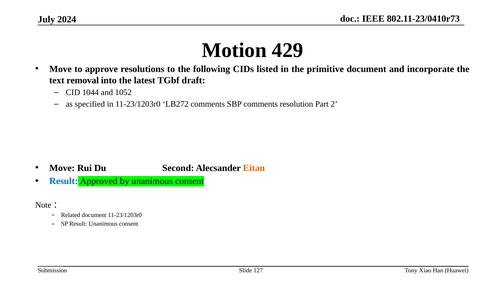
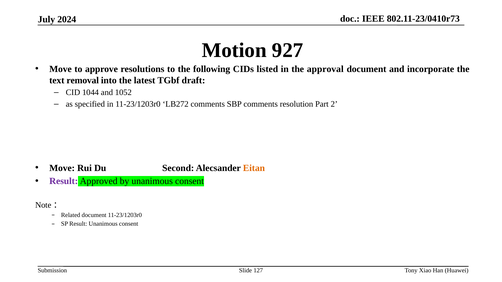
429: 429 -> 927
primitive: primitive -> approval
Result at (64, 181) colour: blue -> purple
